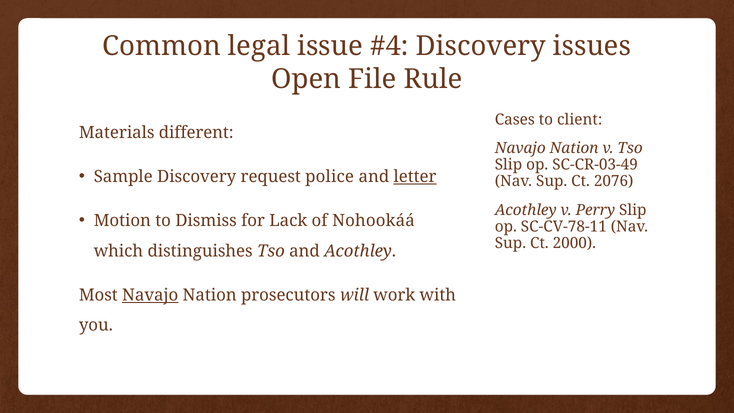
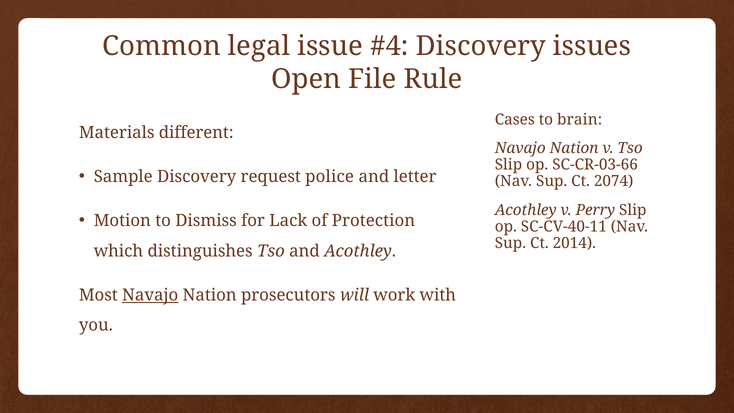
client: client -> brain
SC-CR-03-49: SC-CR-03-49 -> SC-CR-03-66
letter underline: present -> none
2076: 2076 -> 2074
Nohookáá: Nohookáá -> Protection
SC-CV-78-11: SC-CV-78-11 -> SC-CV-40-11
2000: 2000 -> 2014
